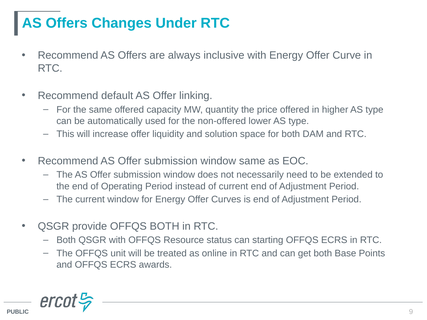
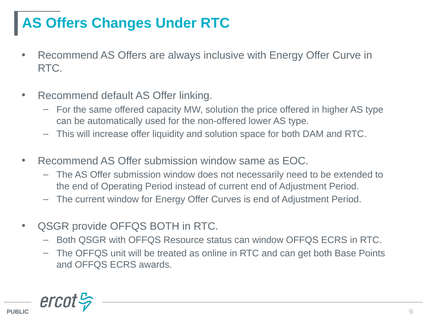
MW quantity: quantity -> solution
can starting: starting -> window
